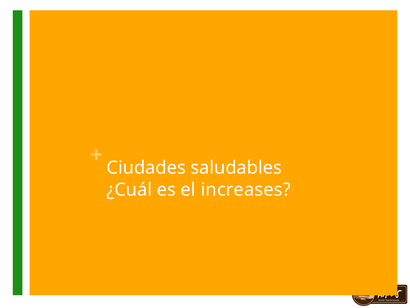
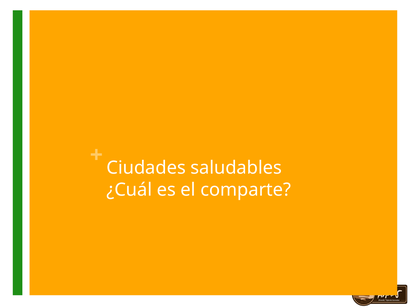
increases: increases -> comparte
